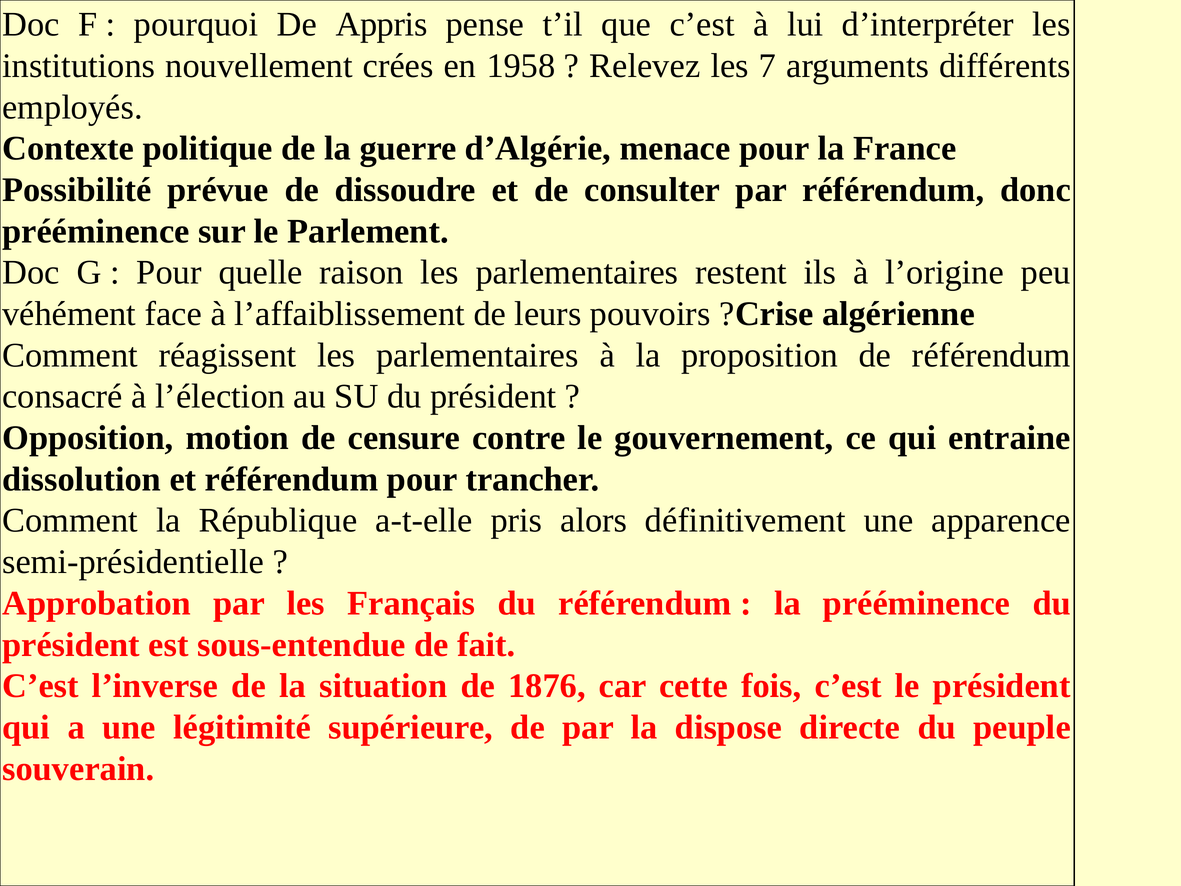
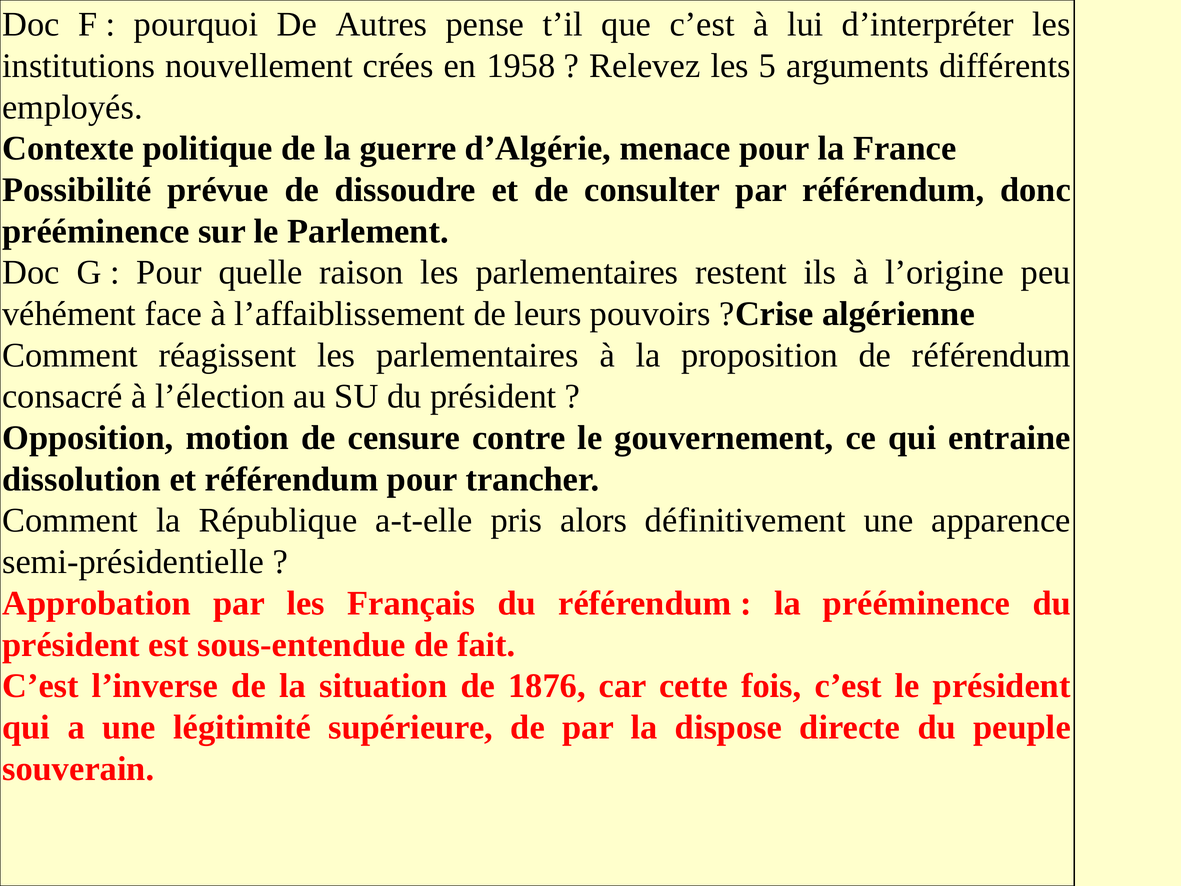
Appris: Appris -> Autres
7: 7 -> 5
